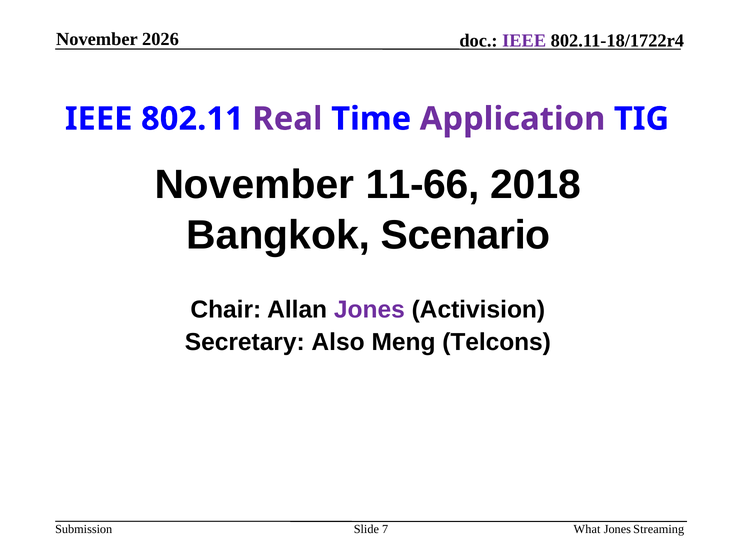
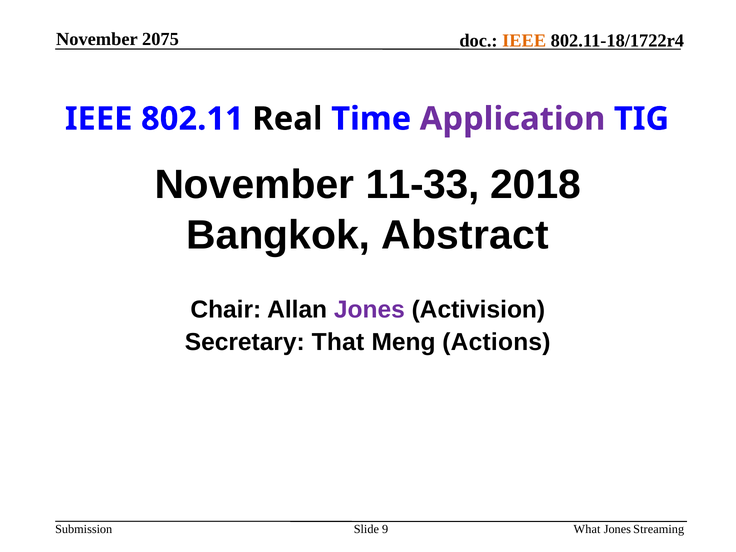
2026: 2026 -> 2075
IEEE at (524, 41) colour: purple -> orange
Real colour: purple -> black
11-66: 11-66 -> 11-33
Scenario: Scenario -> Abstract
Also: Also -> That
Telcons: Telcons -> Actions
7: 7 -> 9
